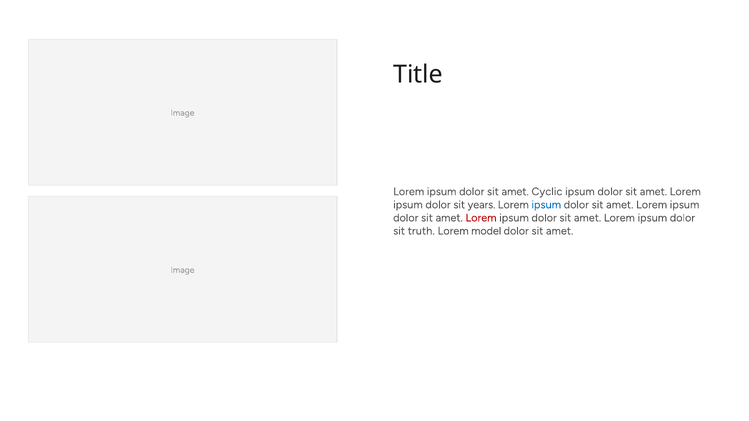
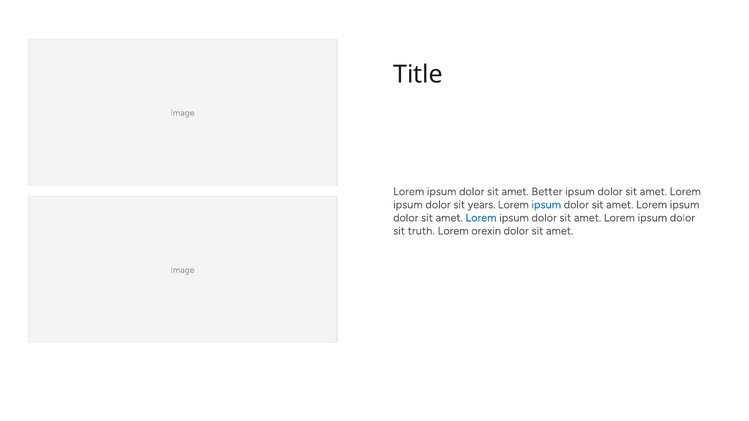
Cyclic: Cyclic -> Better
Lorem at (481, 218) colour: red -> blue
model: model -> orexin
